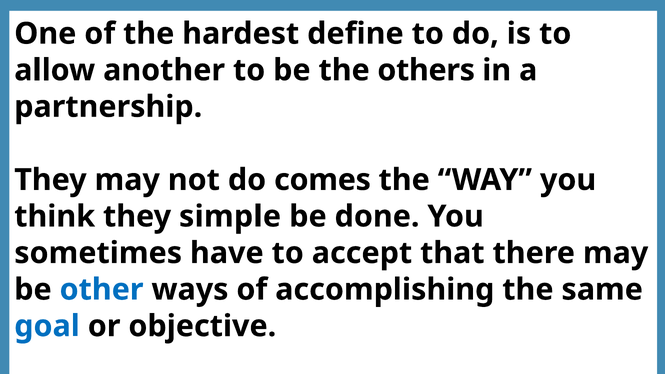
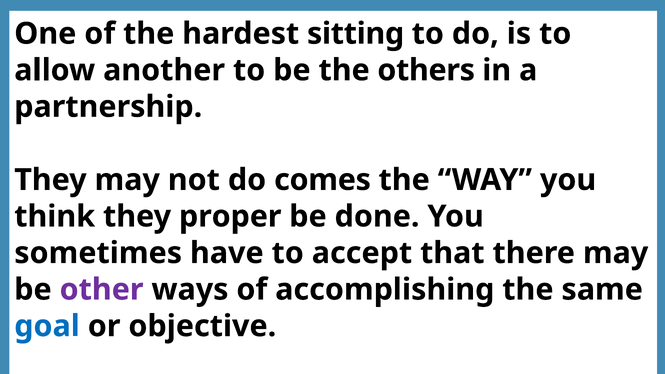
define: define -> sitting
simple: simple -> proper
other colour: blue -> purple
